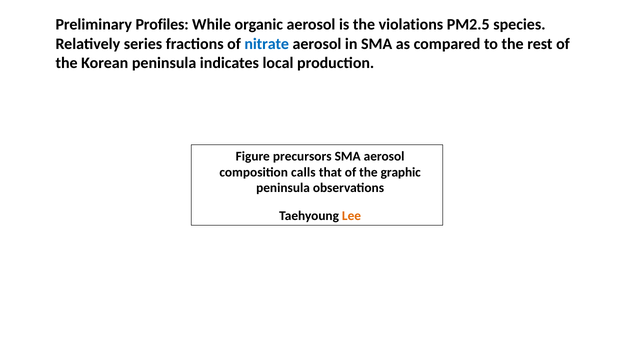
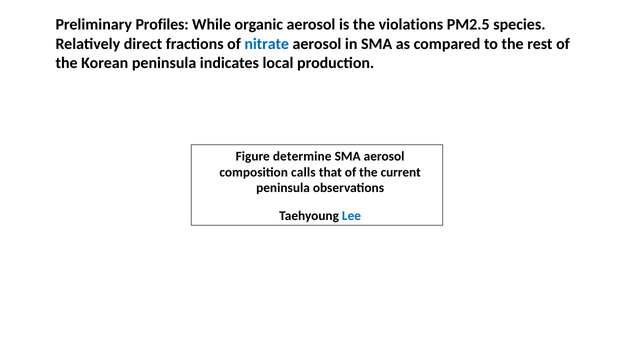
series: series -> direct
precursors: precursors -> determine
graphic: graphic -> current
Lee colour: orange -> blue
